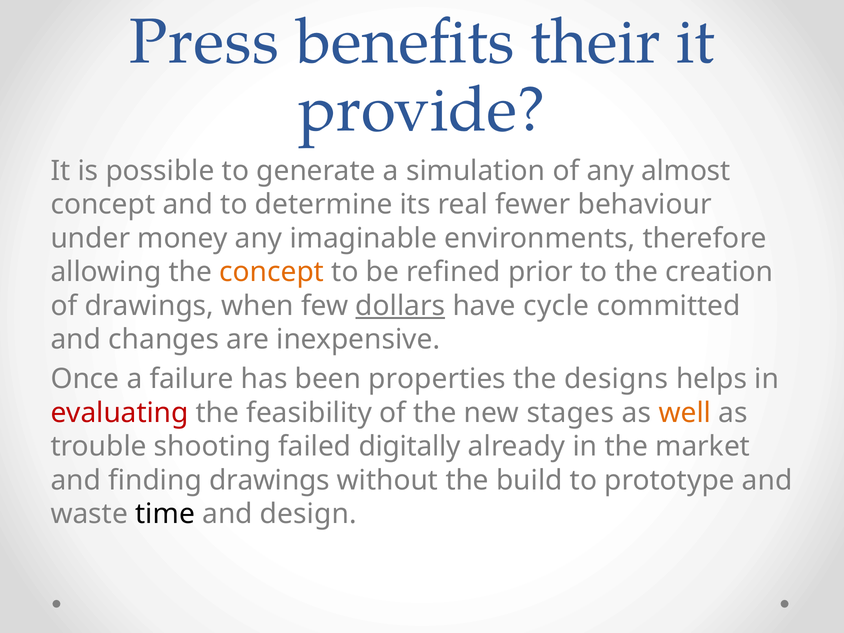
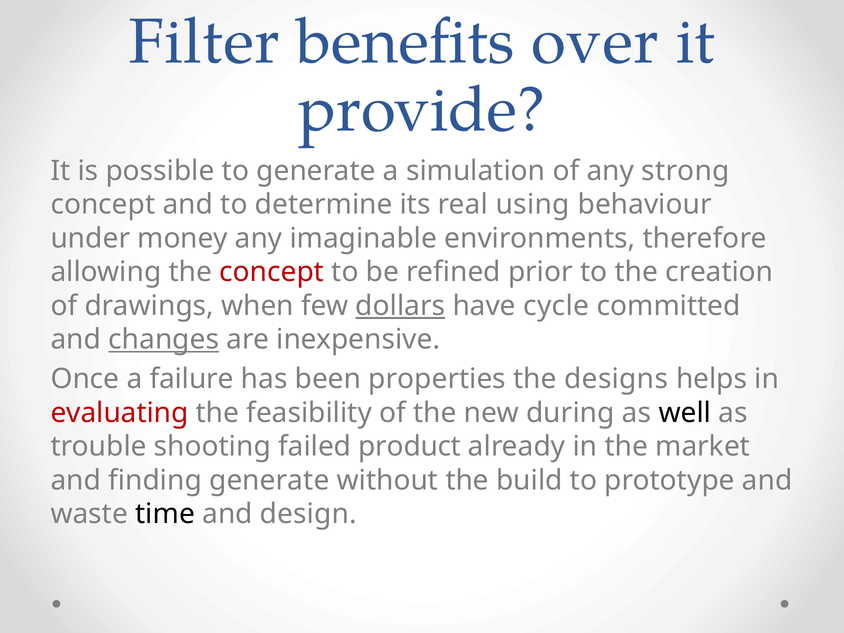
Press: Press -> Filter
their: their -> over
almost: almost -> strong
fewer: fewer -> using
concept at (272, 272) colour: orange -> red
changes underline: none -> present
stages: stages -> during
well colour: orange -> black
digitally: digitally -> product
finding drawings: drawings -> generate
